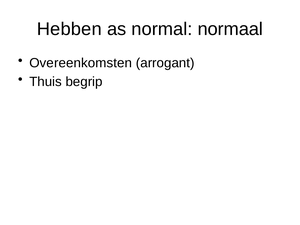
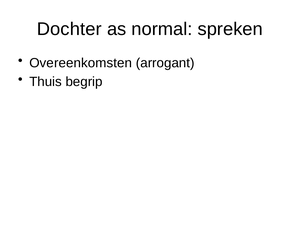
Hebben: Hebben -> Dochter
normaal: normaal -> spreken
